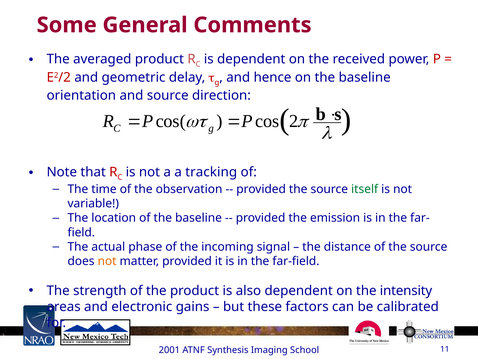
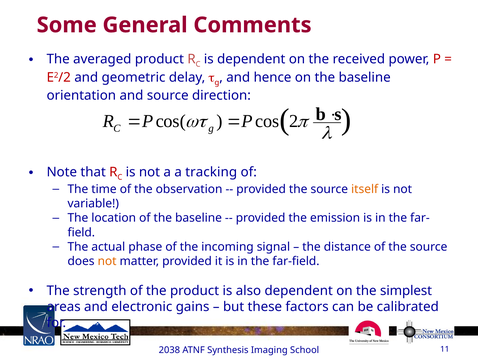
itself colour: green -> orange
intensity: intensity -> simplest
2001: 2001 -> 2038
